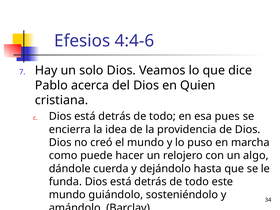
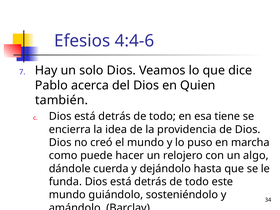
cristiana: cristiana -> también
pues: pues -> tiene
